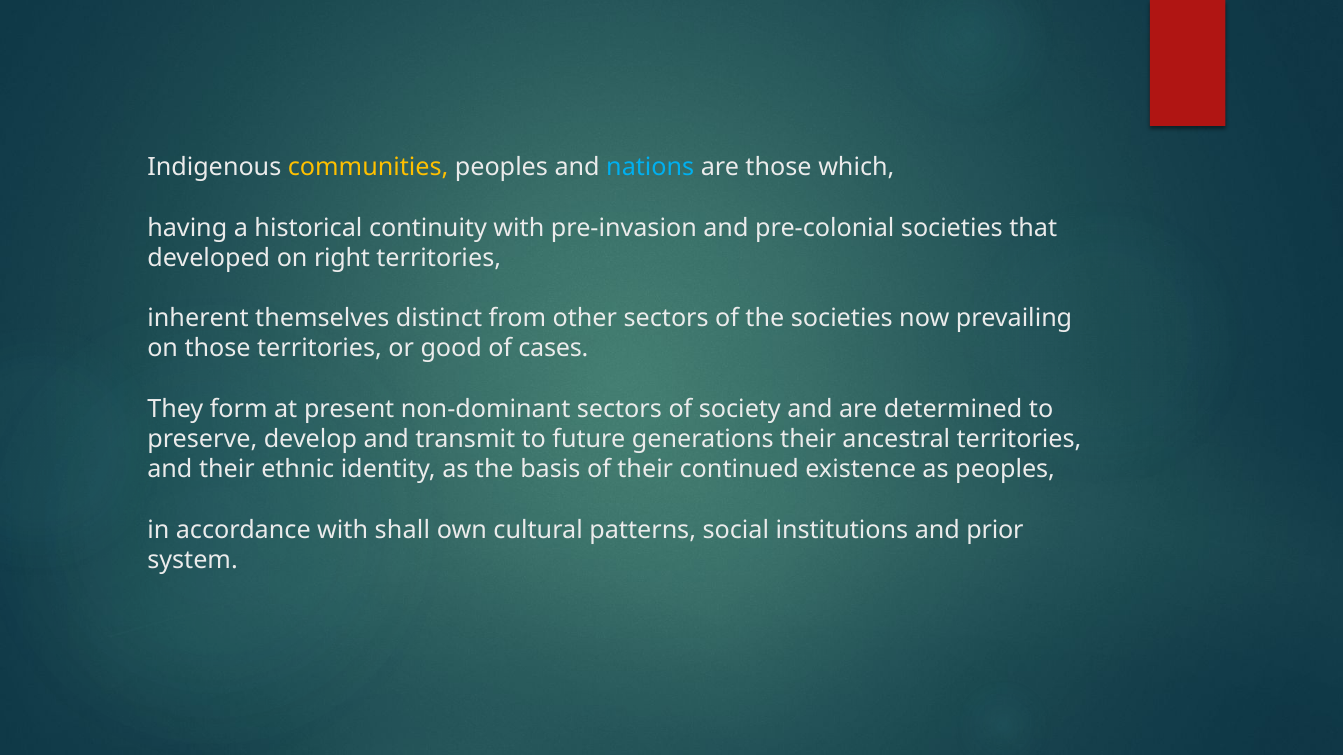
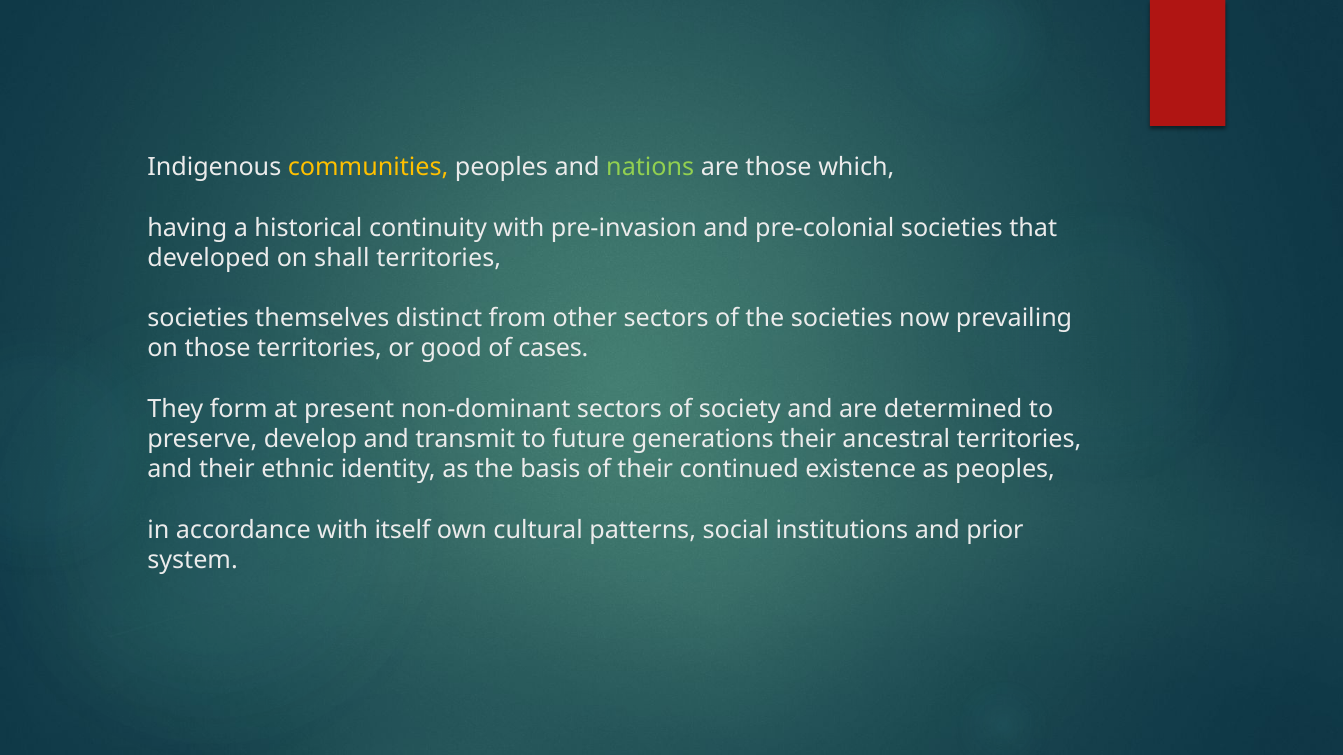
nations colour: light blue -> light green
right: right -> shall
inherent at (198, 319): inherent -> societies
shall: shall -> itself
